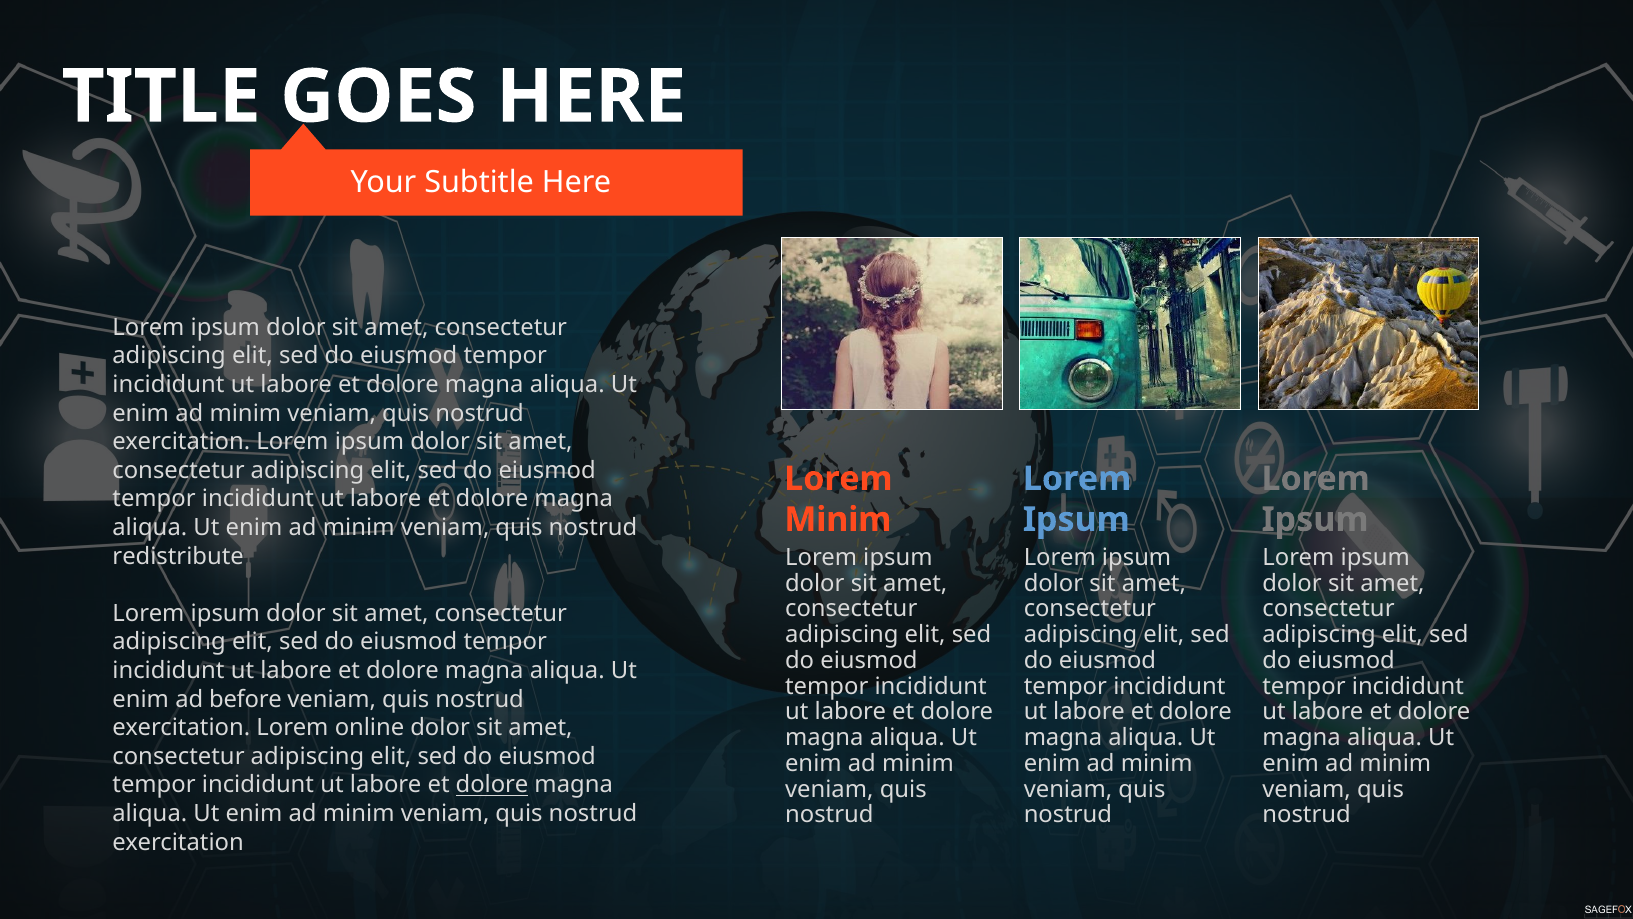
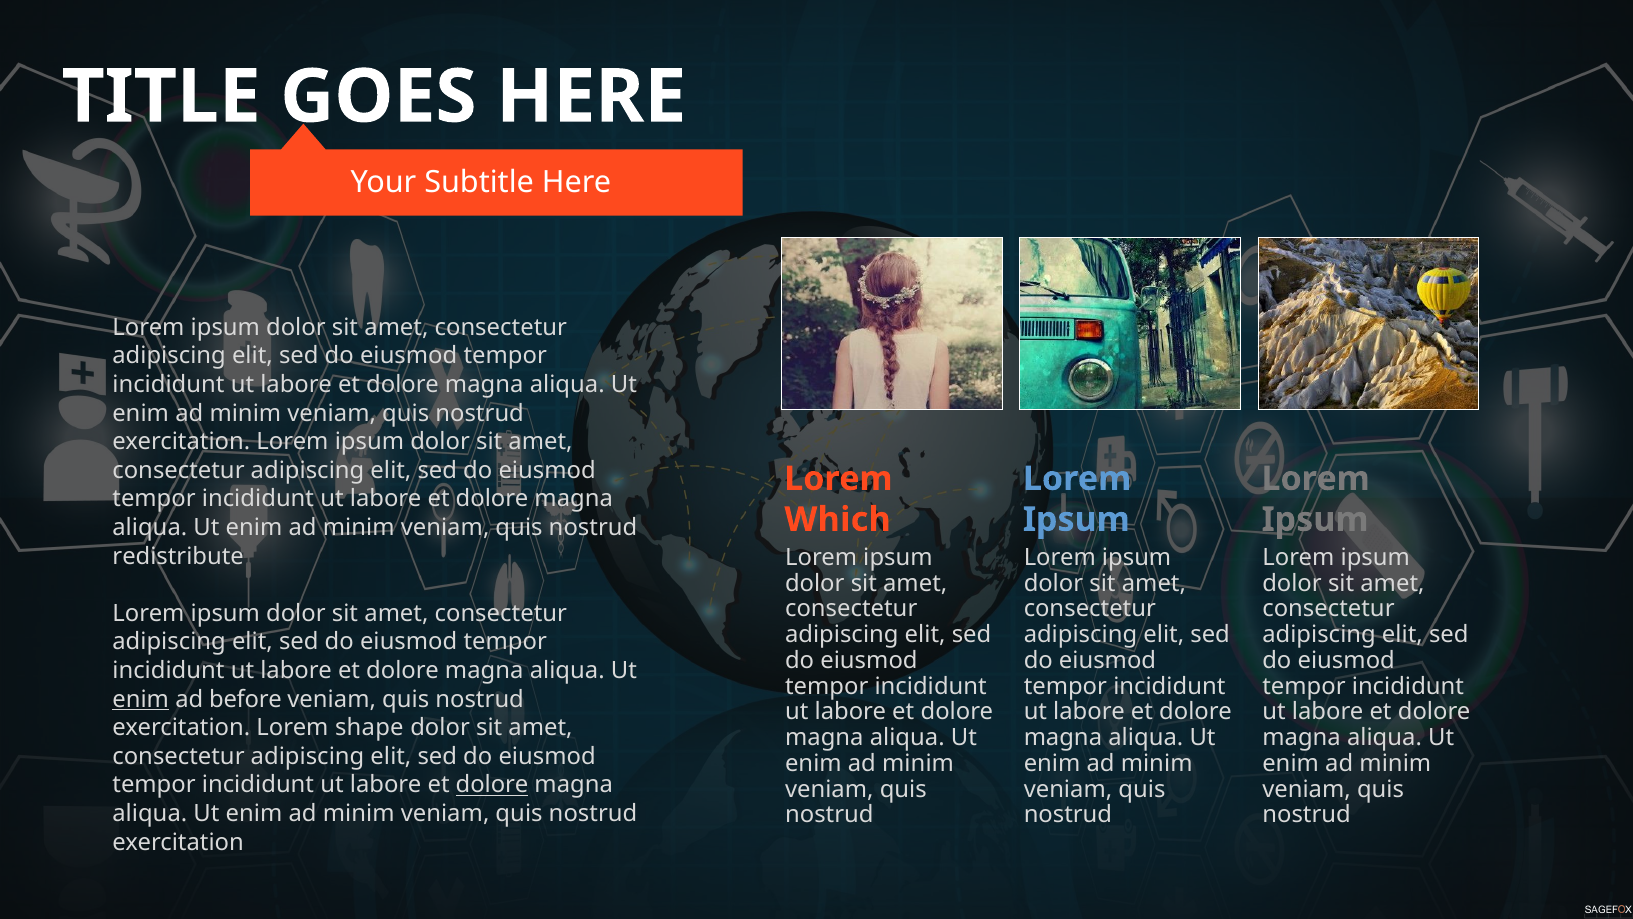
Minim at (838, 519): Minim -> Which
enim at (141, 699) underline: none -> present
online: online -> shape
